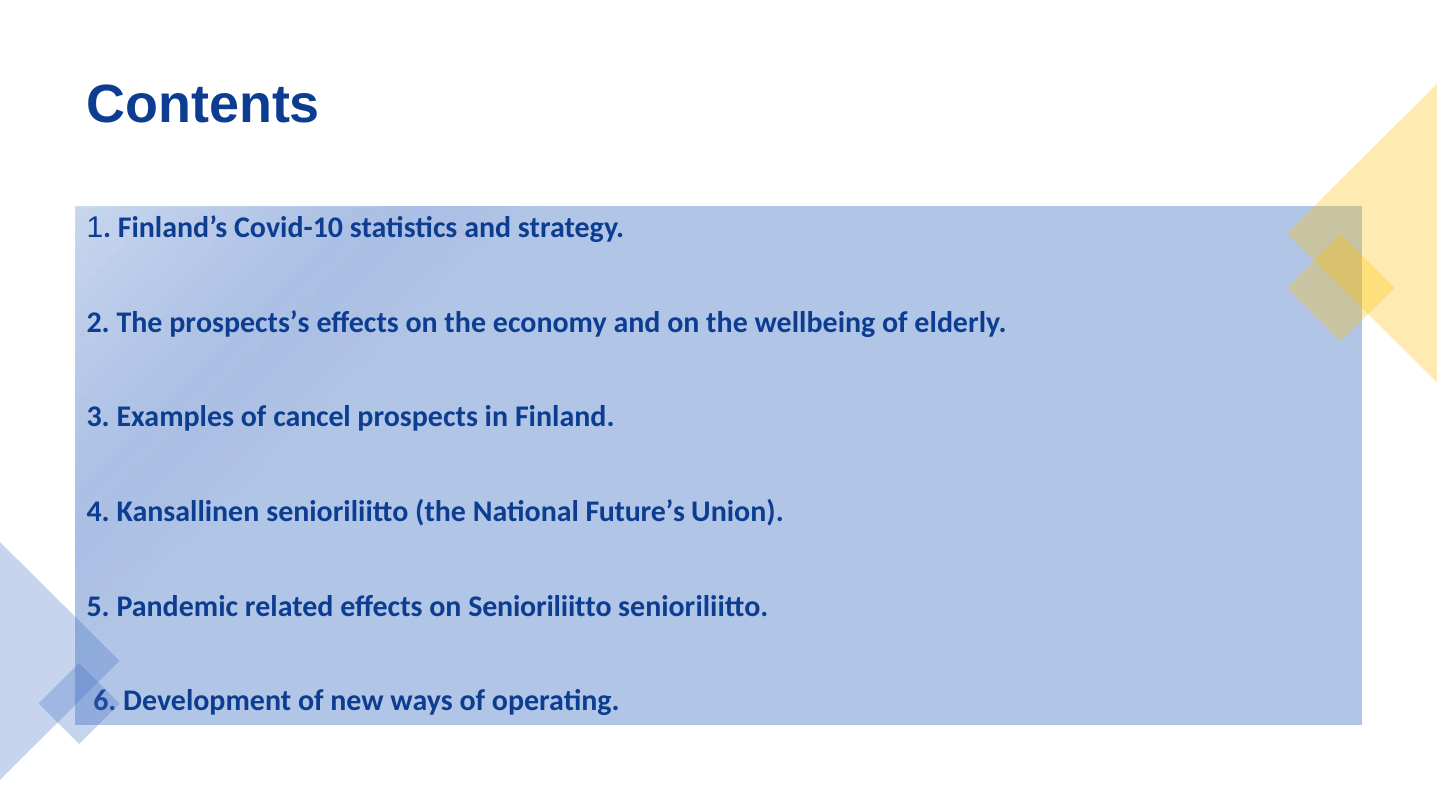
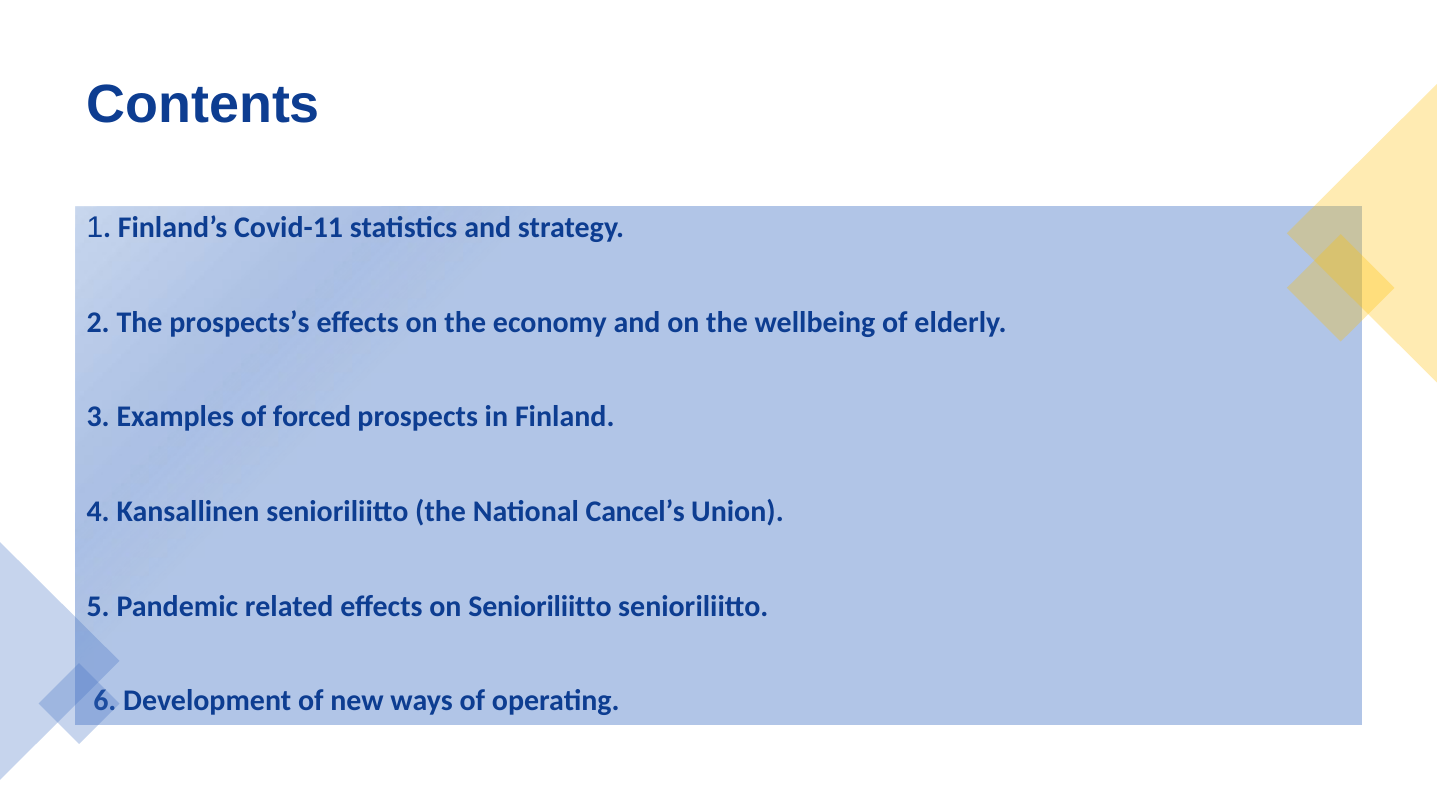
Covid-10: Covid-10 -> Covid-11
cancel: cancel -> forced
Future’s: Future’s -> Cancel’s
